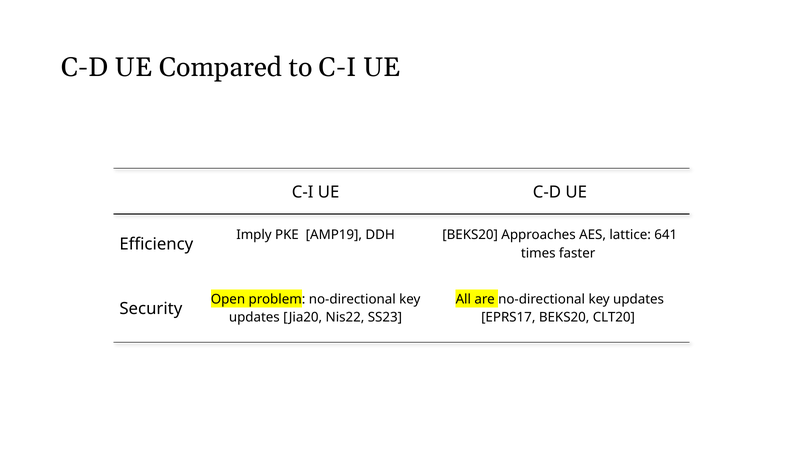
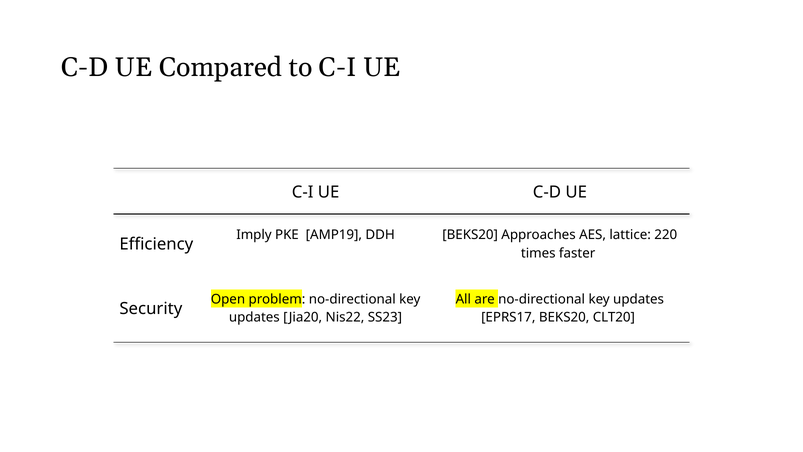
641: 641 -> 220
